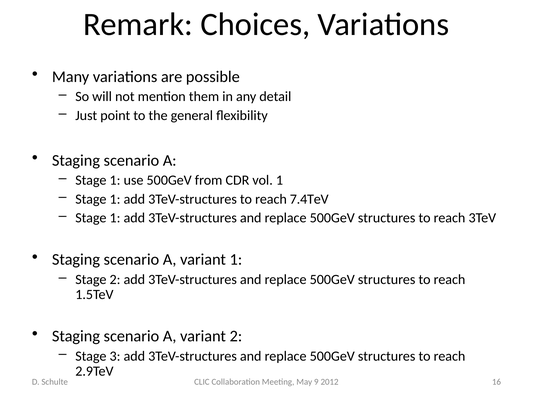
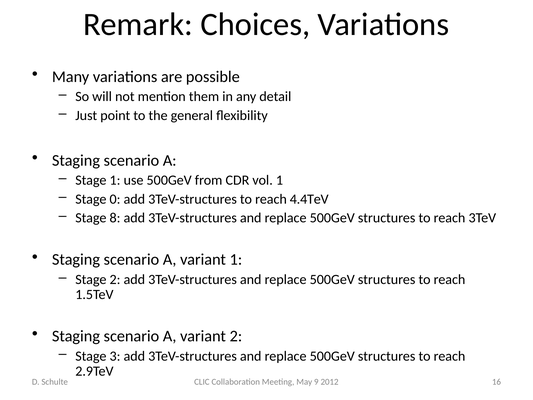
1 at (115, 199): 1 -> 0
7.4TeV: 7.4TeV -> 4.4TeV
1 at (115, 218): 1 -> 8
